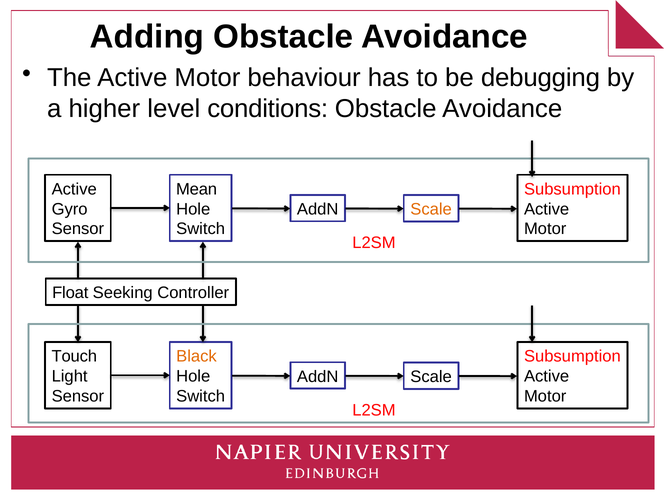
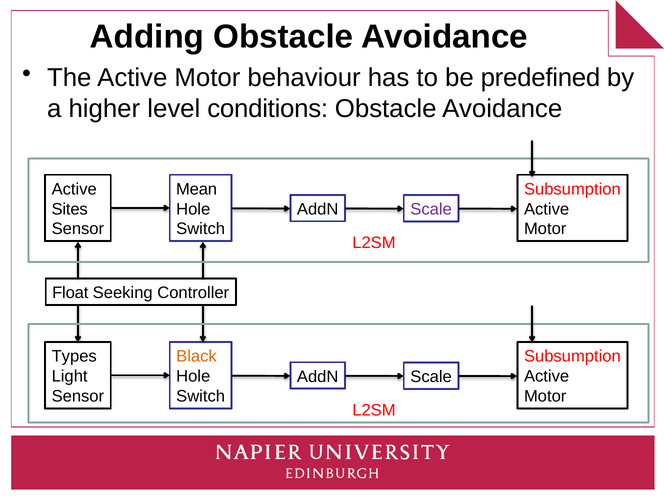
debugging: debugging -> predefined
Gyro: Gyro -> Sites
Scale at (431, 209) colour: orange -> purple
Touch: Touch -> Types
